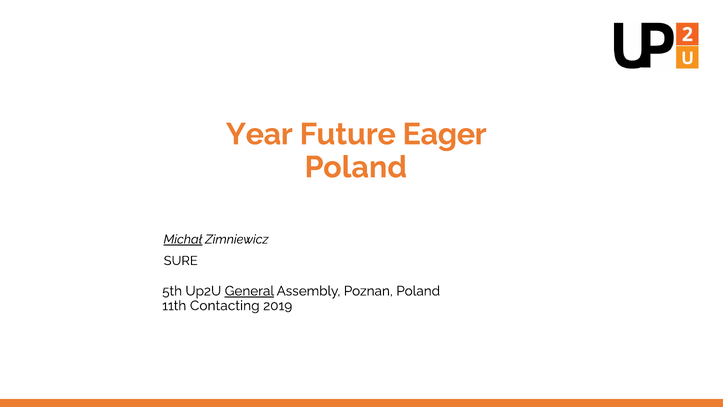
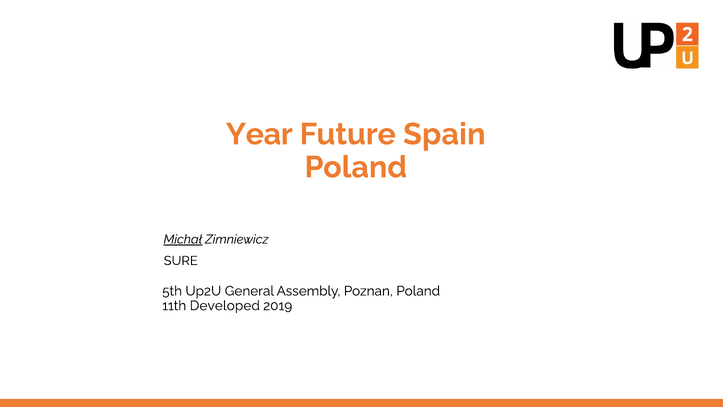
Eager: Eager -> Spain
General underline: present -> none
Contacting: Contacting -> Developed
